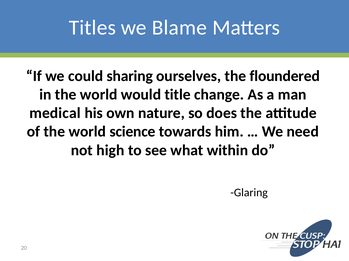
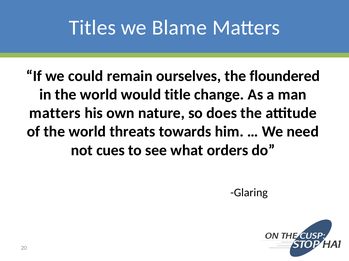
sharing: sharing -> remain
medical at (55, 113): medical -> matters
science: science -> threats
high: high -> cues
within: within -> orders
